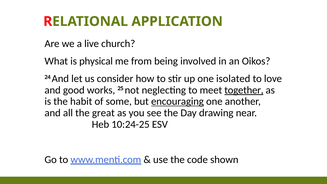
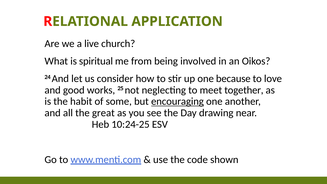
physical: physical -> spiritual
isolated: isolated -> because
together underline: present -> none
